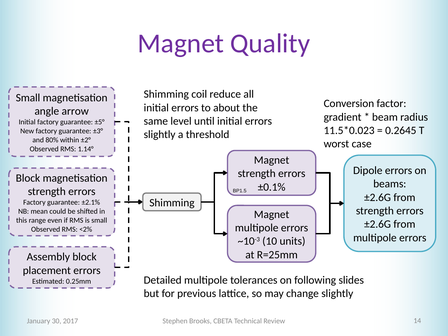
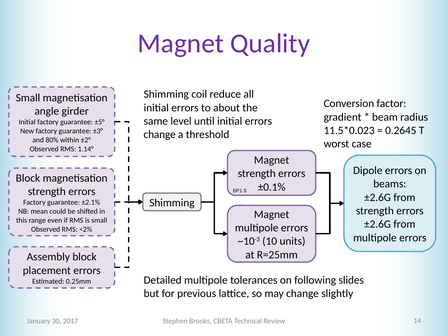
arrow: arrow -> girder
slightly at (160, 135): slightly -> change
